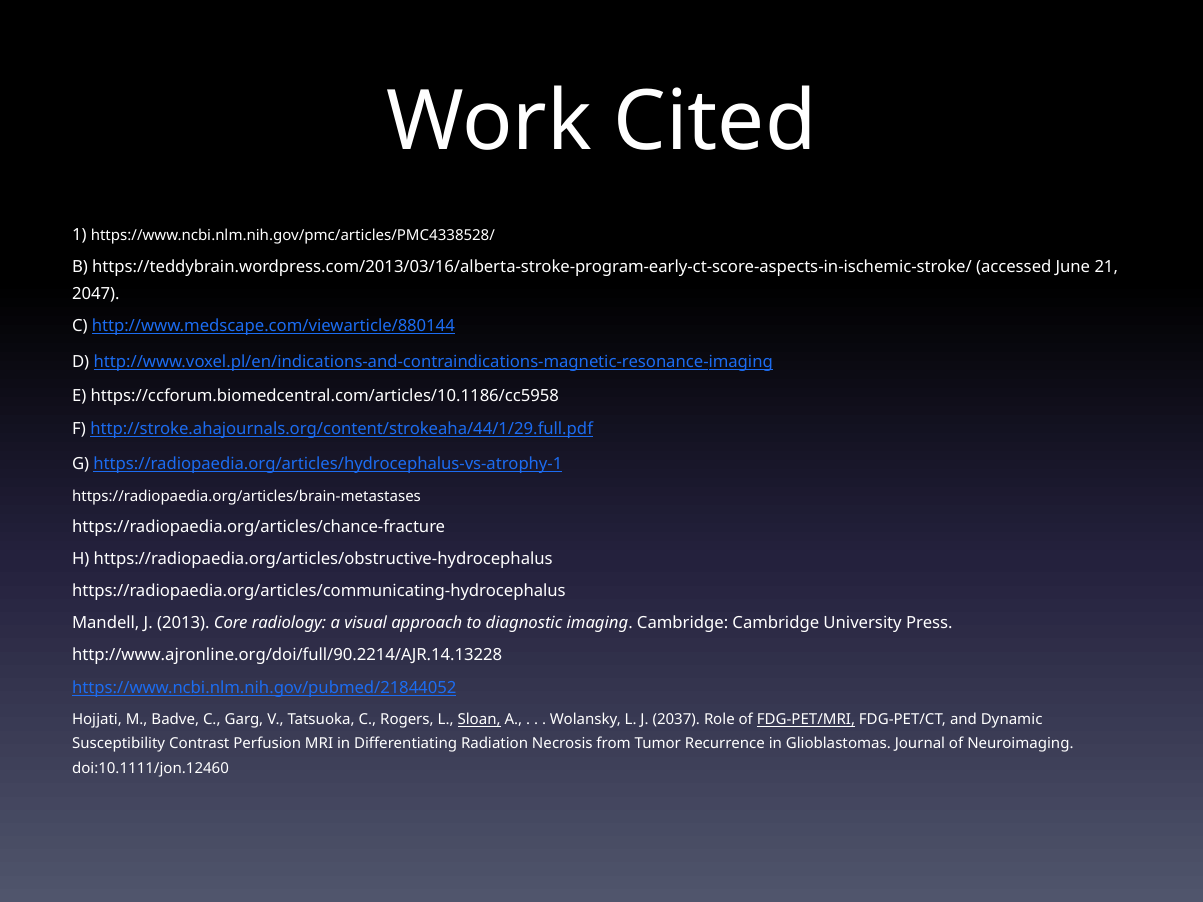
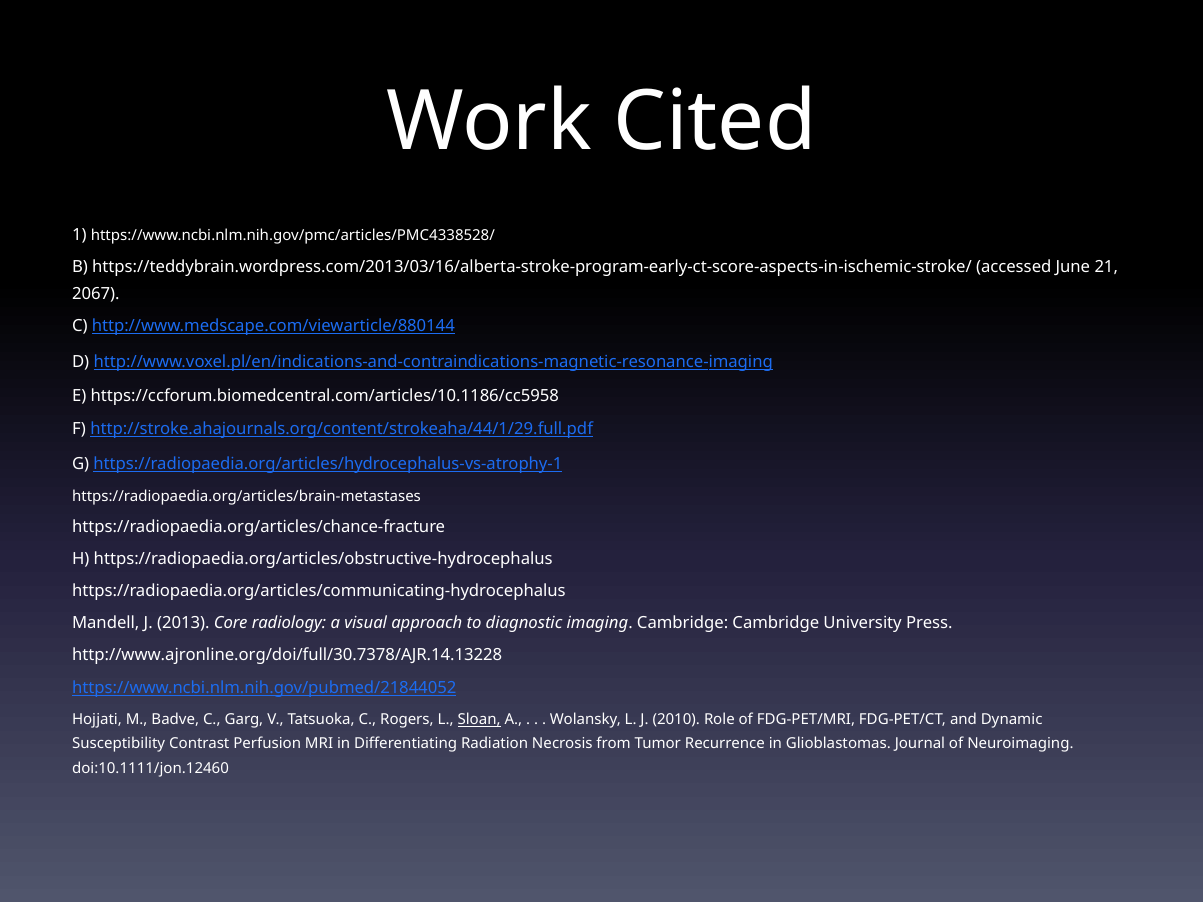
2047: 2047 -> 2067
http://www.ajronline.org/doi/full/90.2214/AJR.14.13228: http://www.ajronline.org/doi/full/90.2214/AJR.14.13228 -> http://www.ajronline.org/doi/full/30.7378/AJR.14.13228
2037: 2037 -> 2010
FDG-PET/MRI underline: present -> none
